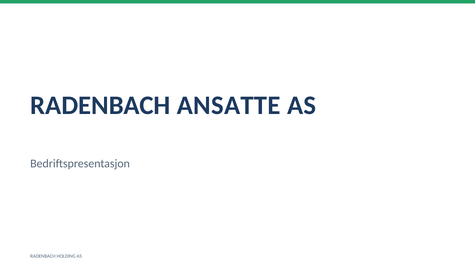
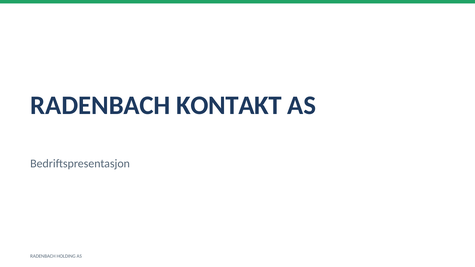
ANSATTE: ANSATTE -> KONTAKT
